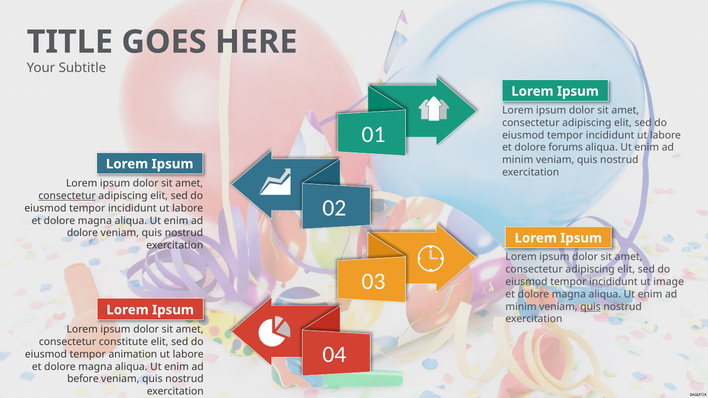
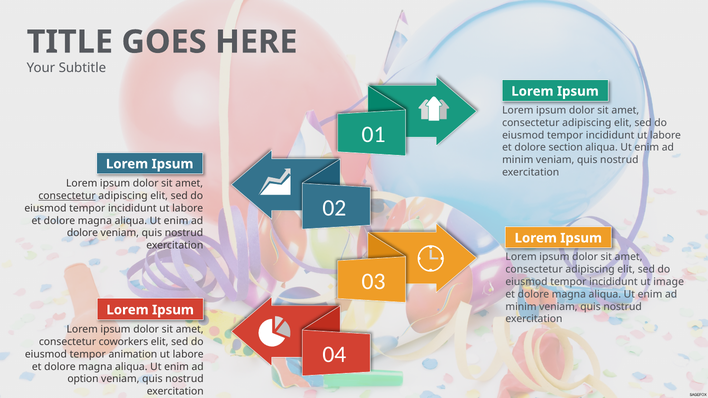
forums: forums -> section
quis at (591, 307) underline: present -> none
constitute: constitute -> coworkers
before: before -> option
